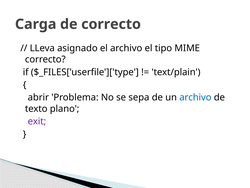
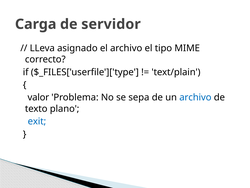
de correcto: correcto -> servidor
abrir: abrir -> valor
exit colour: purple -> blue
